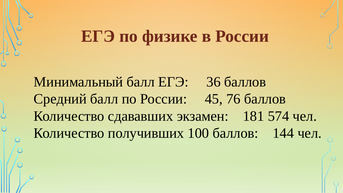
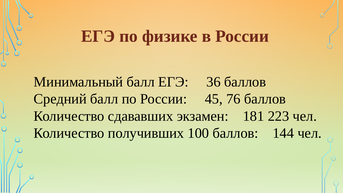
574: 574 -> 223
